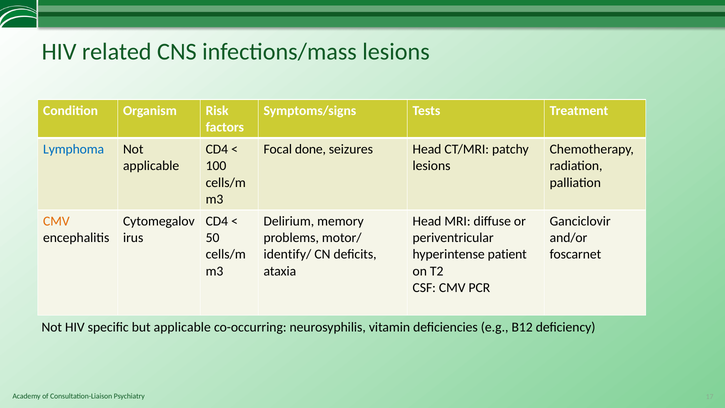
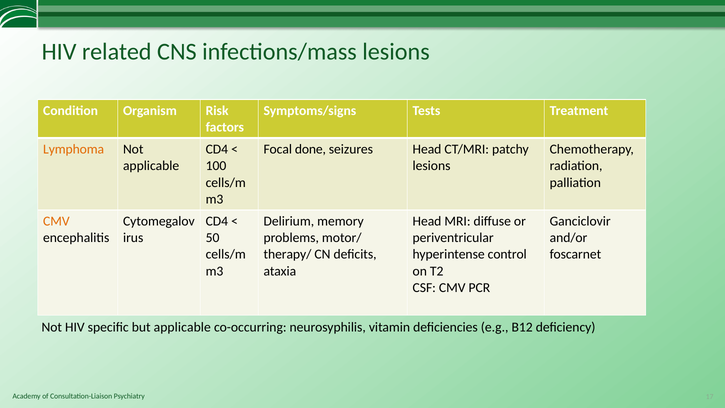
Lymphoma colour: blue -> orange
identify/: identify/ -> therapy/
patient: patient -> control
